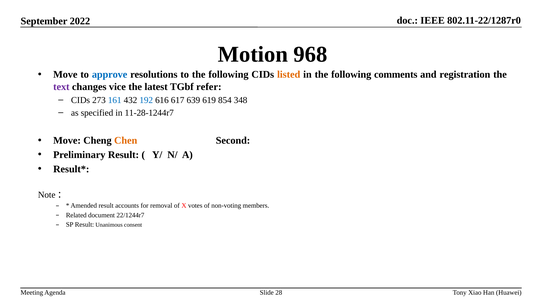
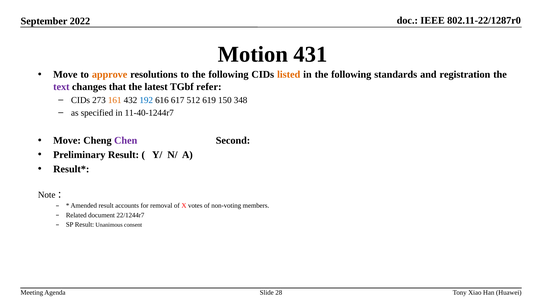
968: 968 -> 431
approve colour: blue -> orange
comments: comments -> standards
vice: vice -> that
161 colour: blue -> orange
639: 639 -> 512
854: 854 -> 150
11-28-1244r7: 11-28-1244r7 -> 11-40-1244r7
Chen colour: orange -> purple
